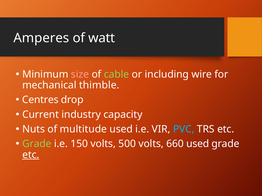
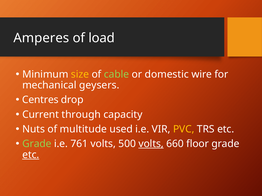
watt: watt -> load
size colour: pink -> yellow
including: including -> domestic
thimble: thimble -> geysers
industry: industry -> through
PVC colour: light blue -> yellow
150: 150 -> 761
volts at (151, 144) underline: none -> present
660 used: used -> floor
